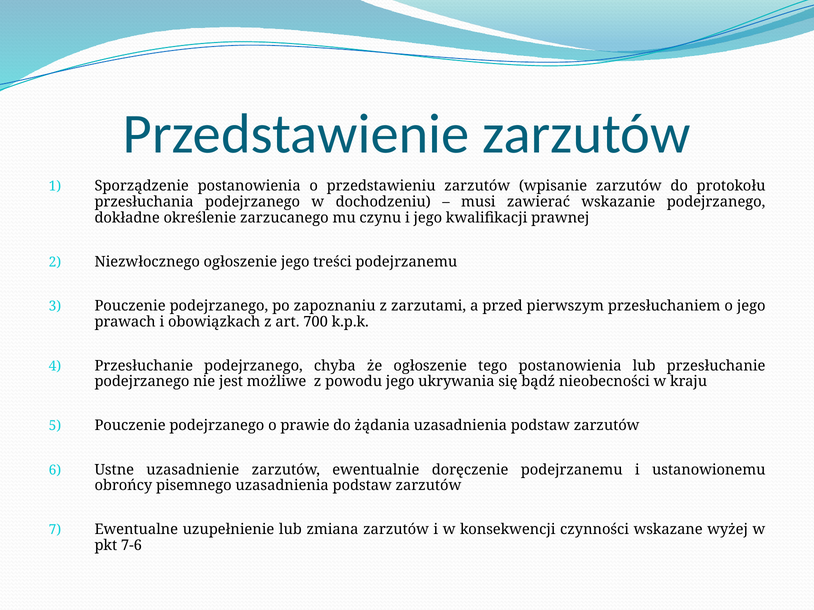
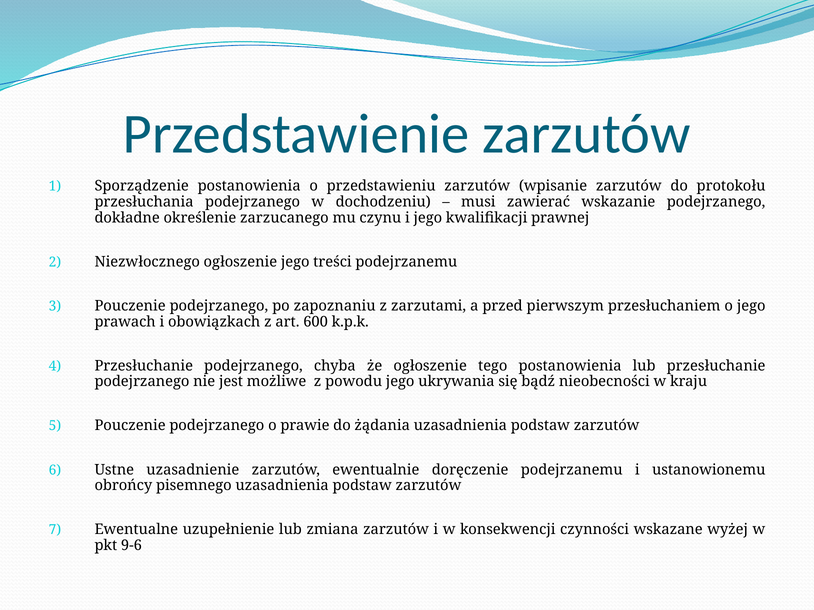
700: 700 -> 600
7-6: 7-6 -> 9-6
